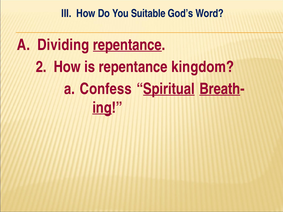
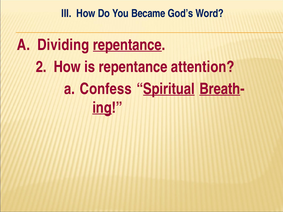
Suitable: Suitable -> Became
kingdom: kingdom -> attention
